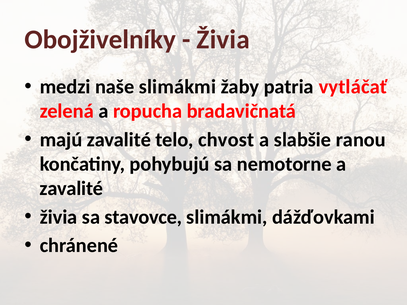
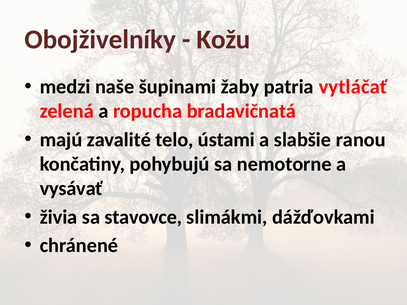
Živia at (223, 40): Živia -> Kožu
naše slimákmi: slimákmi -> šupinami
chvost: chvost -> ústami
zavalité at (71, 189): zavalité -> vysávať
